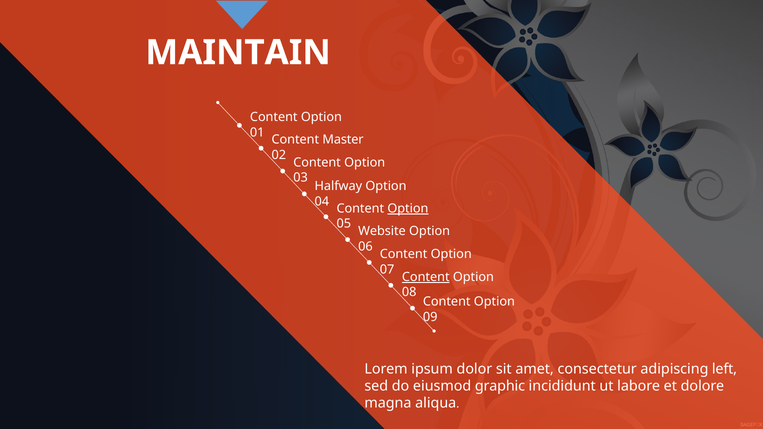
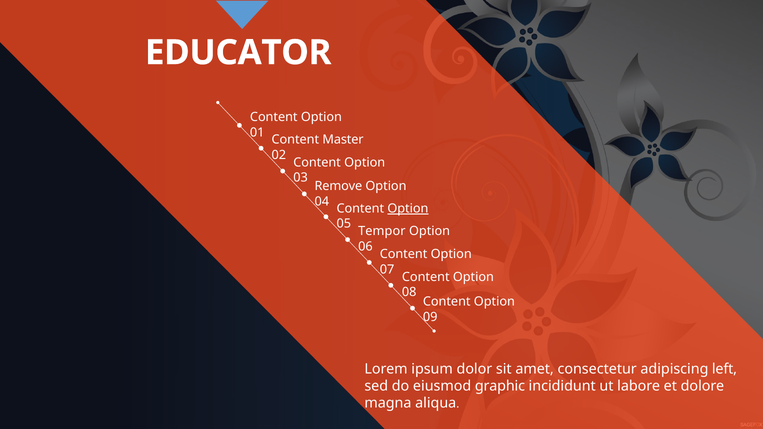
MAINTAIN: MAINTAIN -> EDUCATOR
Halfway: Halfway -> Remove
Website: Website -> Tempor
Content at (426, 277) underline: present -> none
